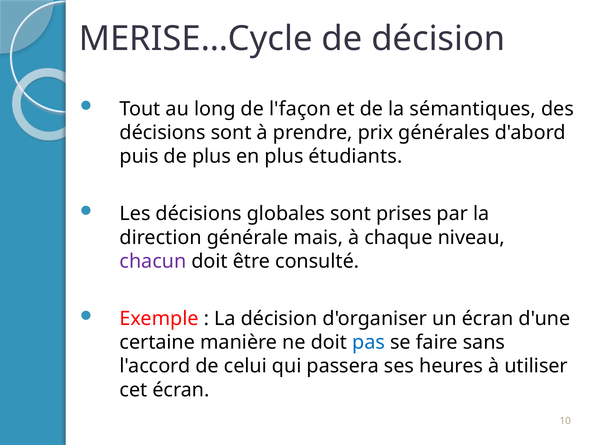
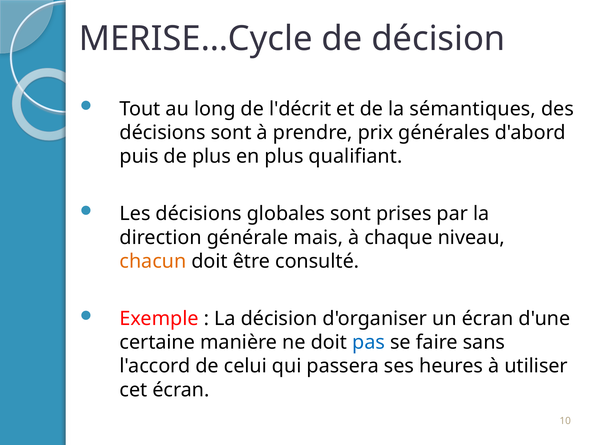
l'façon: l'façon -> l'décrit
étudiants: étudiants -> qualifiant
chacun colour: purple -> orange
